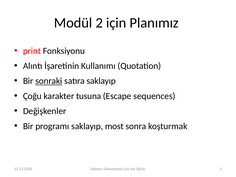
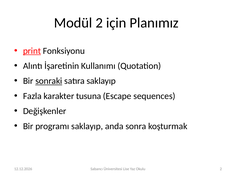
print underline: none -> present
Çoğu: Çoğu -> Fazla
most: most -> anda
